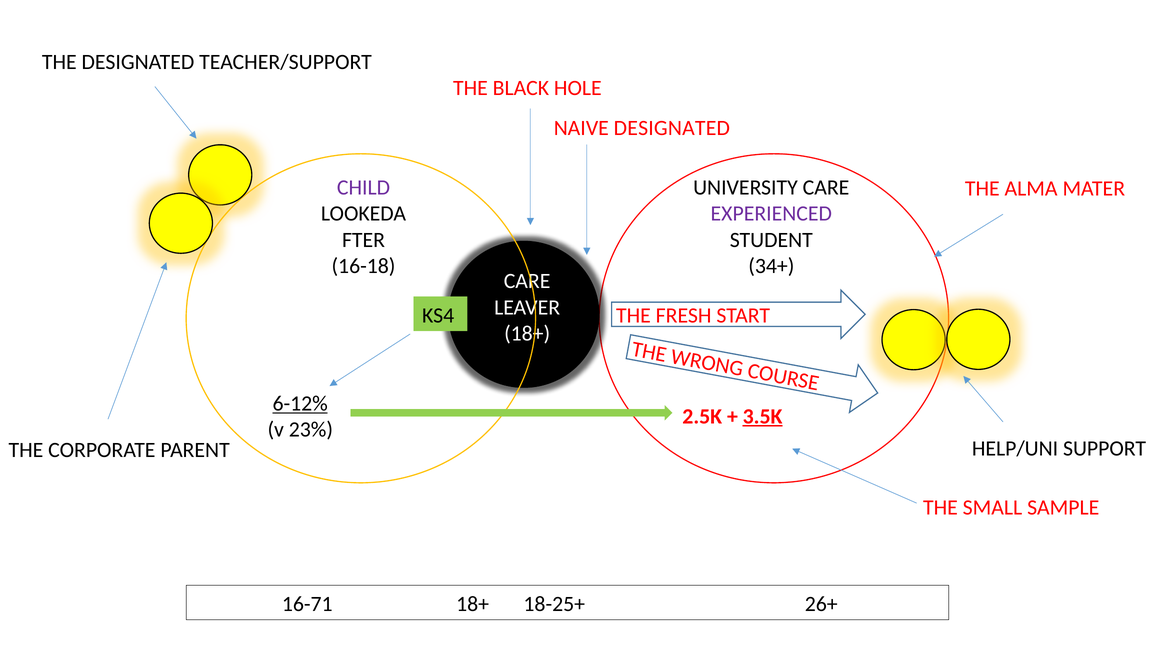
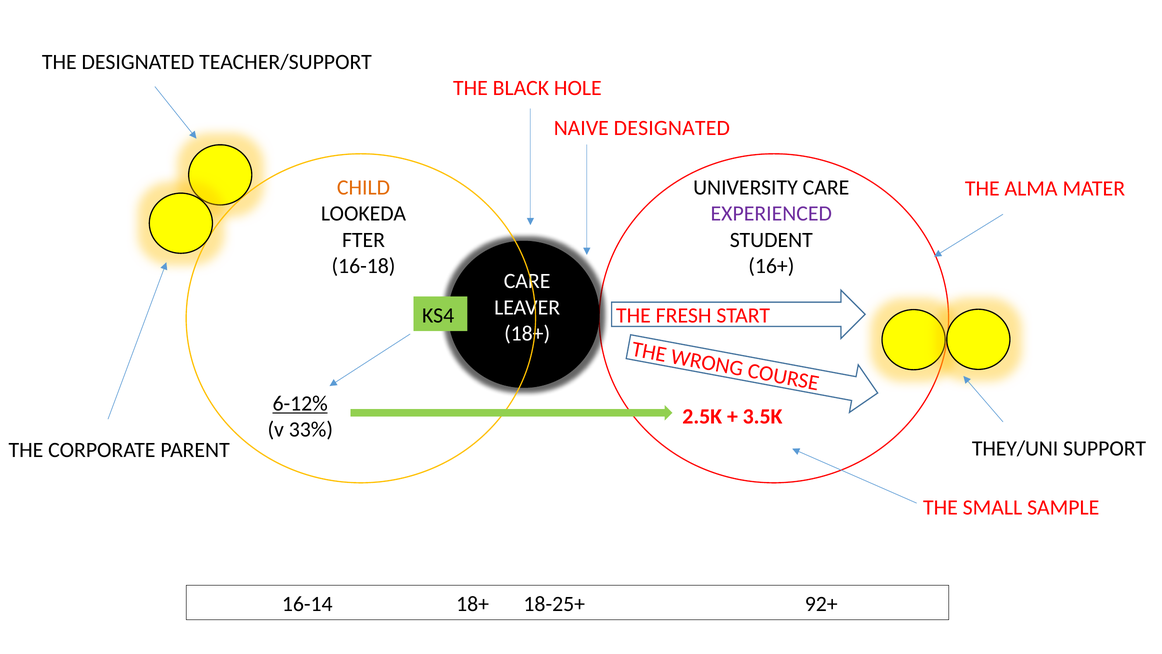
CHILD colour: purple -> orange
34+: 34+ -> 16+
3.5K underline: present -> none
23%: 23% -> 33%
HELP/UNI: HELP/UNI -> THEY/UNI
16-71: 16-71 -> 16-14
26+: 26+ -> 92+
